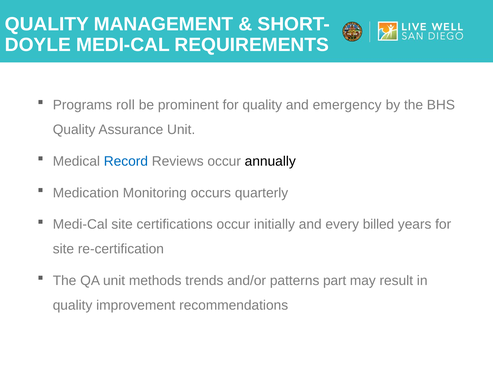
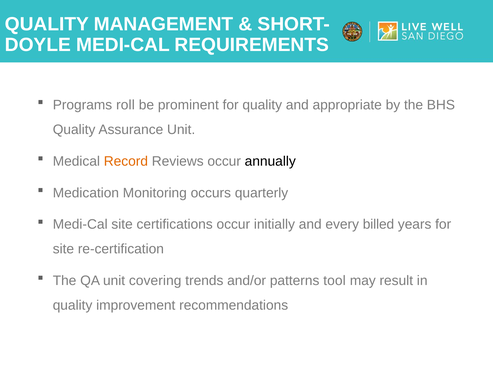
emergency: emergency -> appropriate
Record colour: blue -> orange
methods: methods -> covering
part: part -> tool
